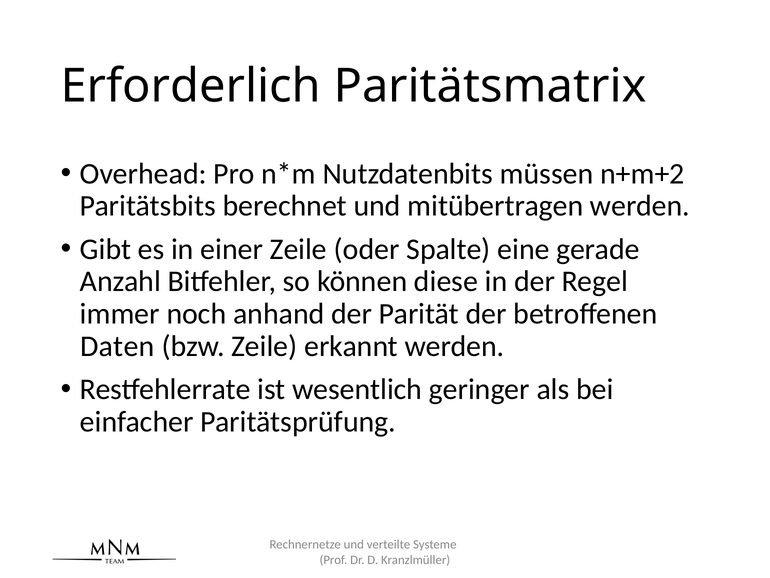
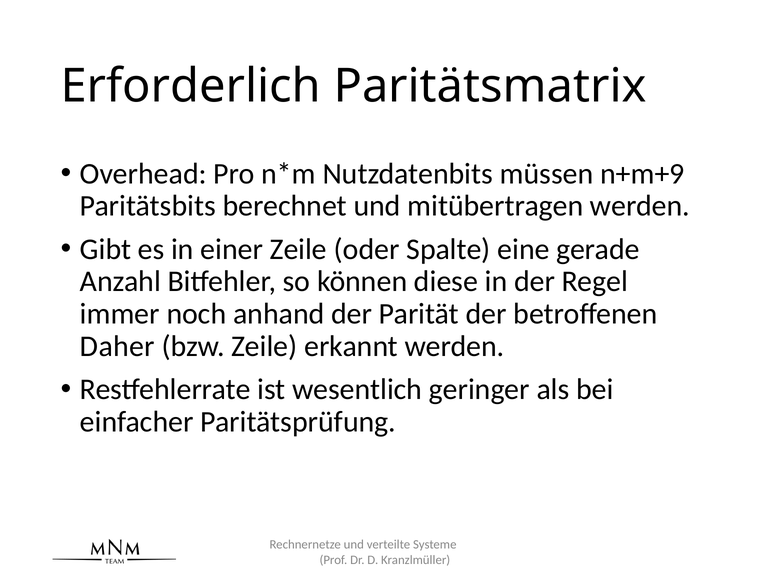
n+m+2: n+m+2 -> n+m+9
Daten: Daten -> Daher
